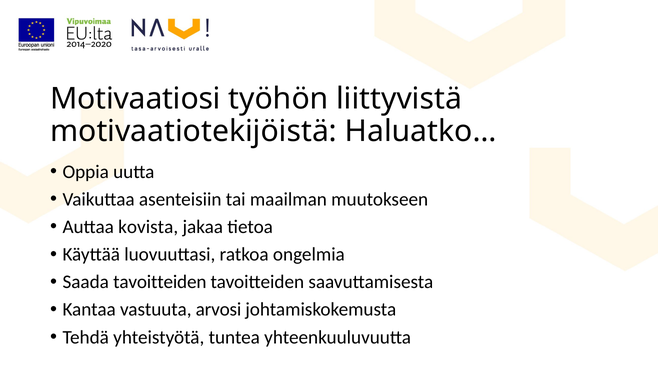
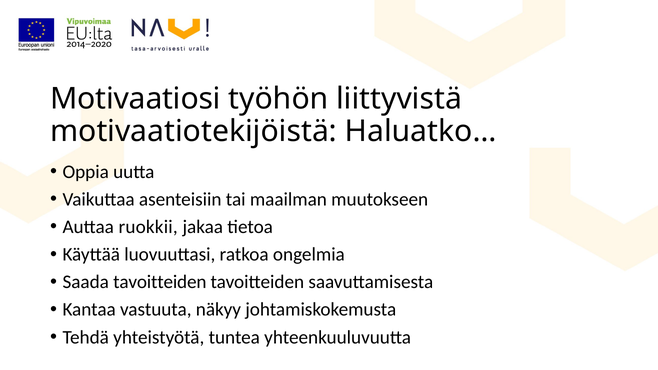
kovista: kovista -> ruokkii
arvosi: arvosi -> näkyy
